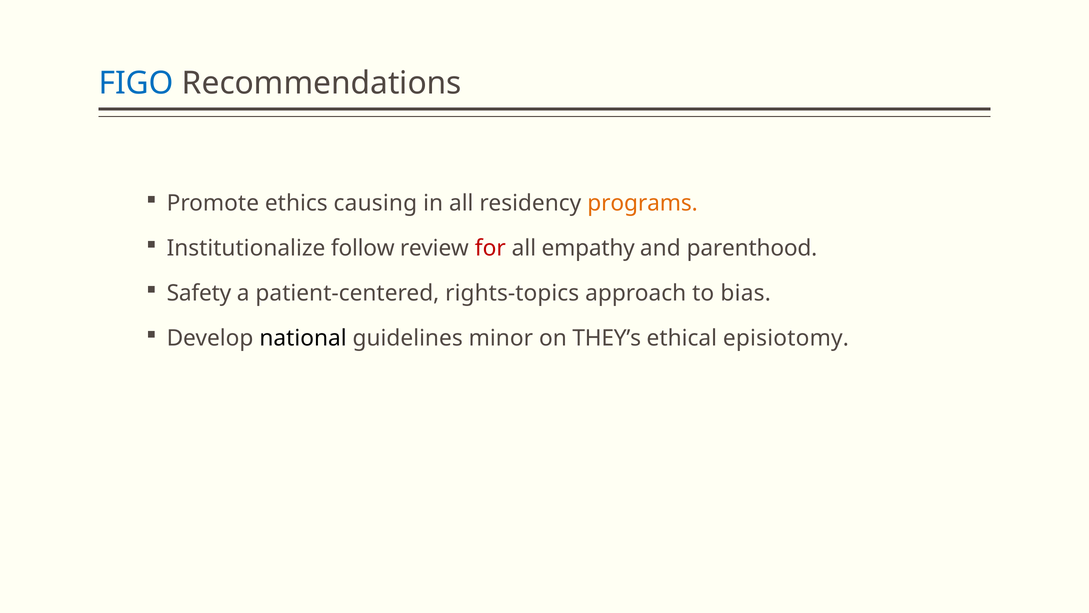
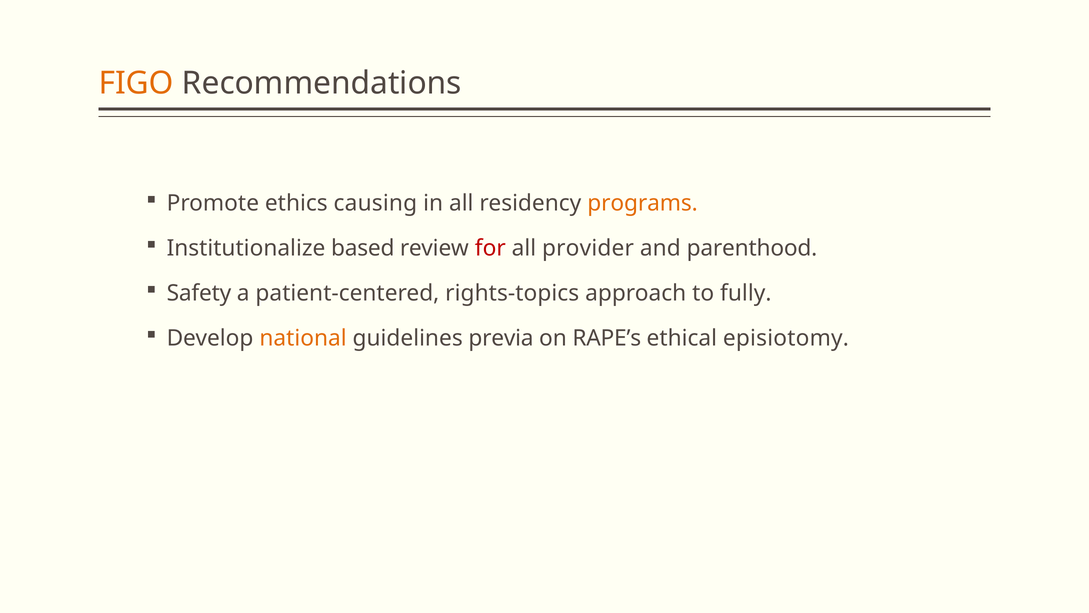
FIGO colour: blue -> orange
follow: follow -> based
empathy: empathy -> provider
bias: bias -> fully
national colour: black -> orange
minor: minor -> previa
THEY’s: THEY’s -> RAPE’s
